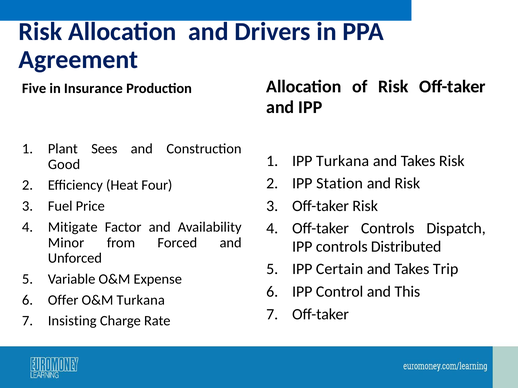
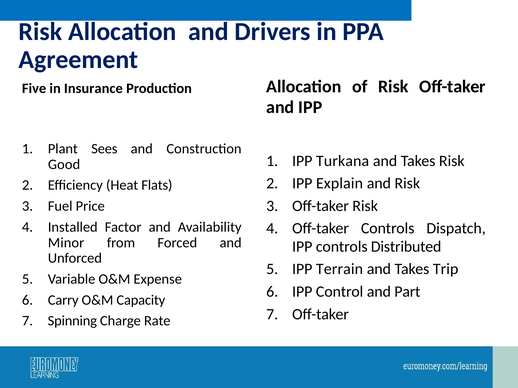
Station: Station -> Explain
Four: Four -> Flats
Mitigate: Mitigate -> Installed
Certain: Certain -> Terrain
This: This -> Part
Offer: Offer -> Carry
O&M Turkana: Turkana -> Capacity
Insisting: Insisting -> Spinning
